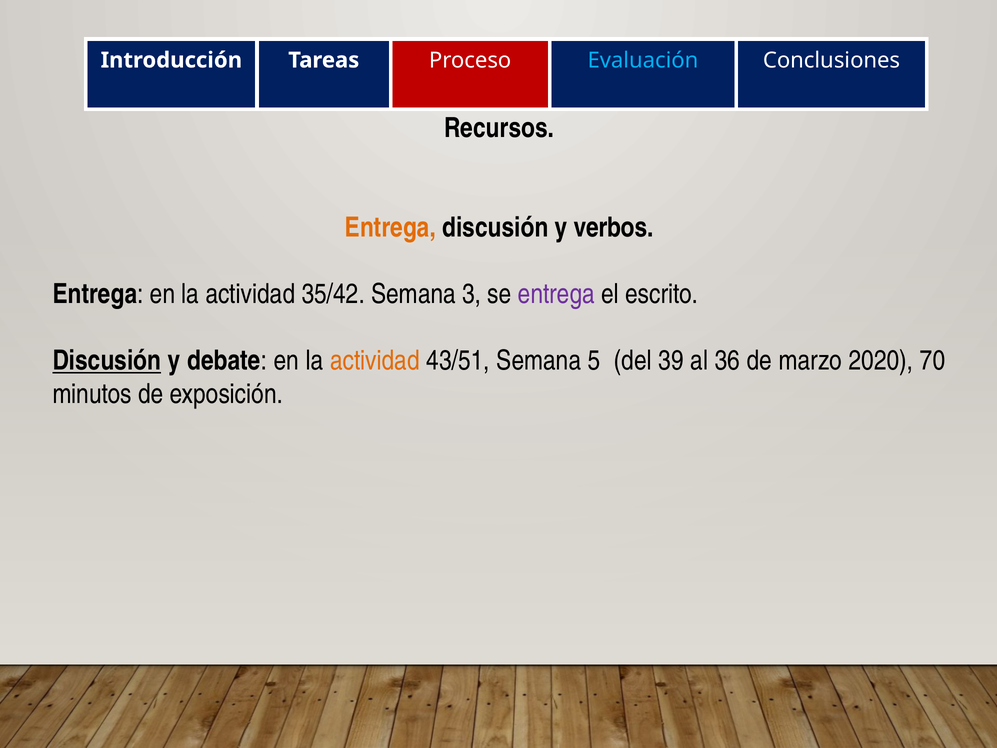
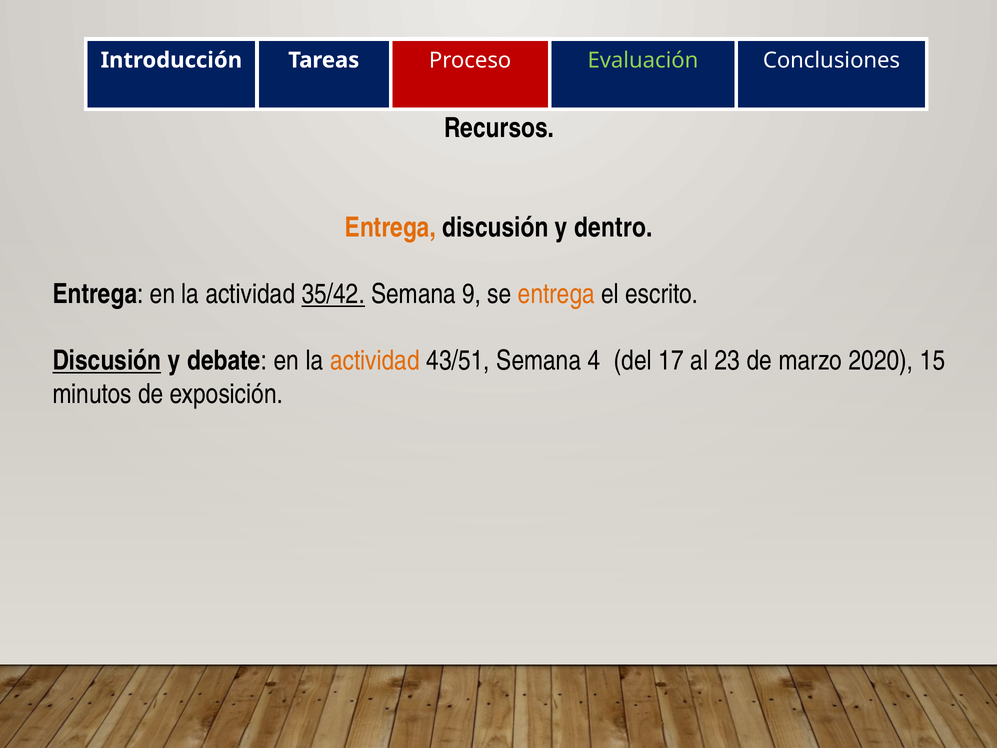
Evaluación colour: light blue -> light green
verbos: verbos -> dentro
35/42 underline: none -> present
3: 3 -> 9
entrega at (556, 294) colour: purple -> orange
5: 5 -> 4
39: 39 -> 17
36: 36 -> 23
70: 70 -> 15
